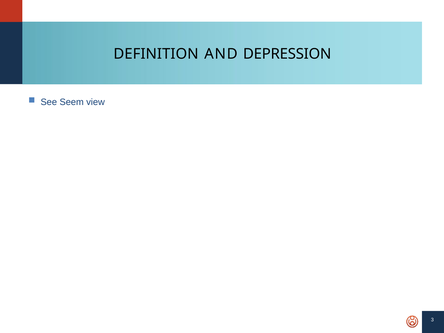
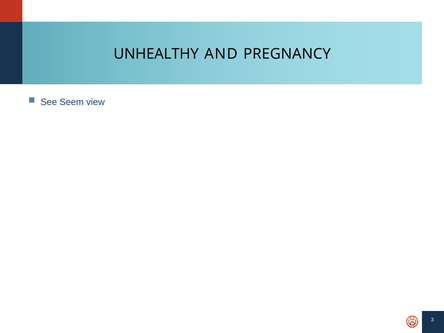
DEFINITION: DEFINITION -> UNHEALTHY
DEPRESSION: DEPRESSION -> PREGNANCY
